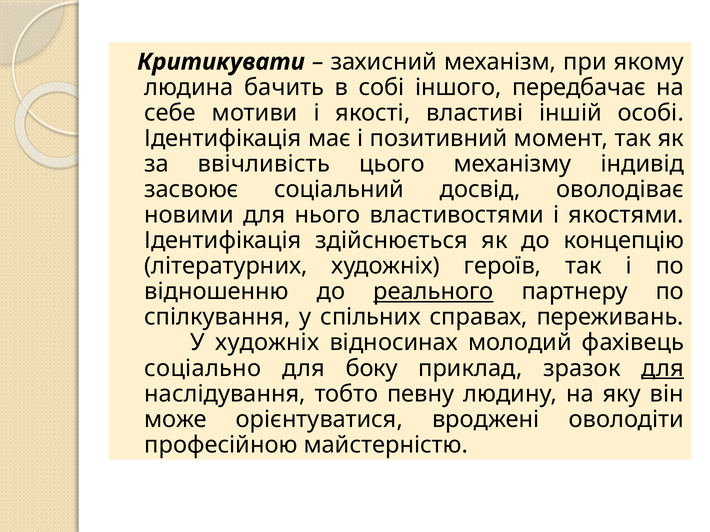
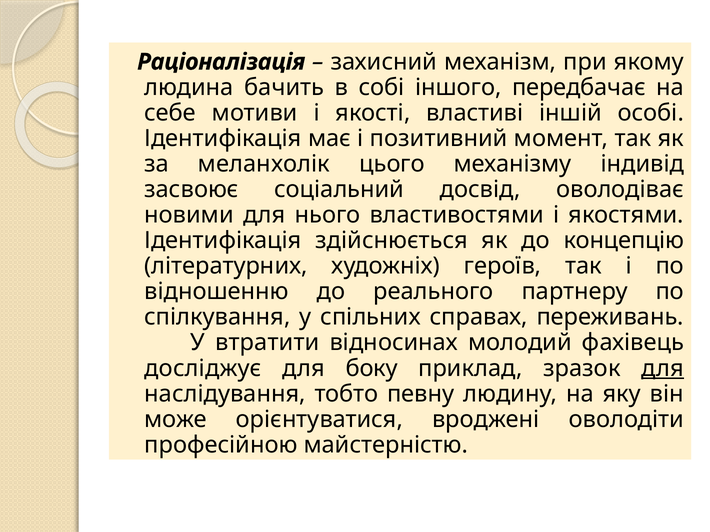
Критикувати: Критикувати -> Раціоналізація
ввічливість: ввічливість -> меланхолік
реального underline: present -> none
У художніх: художніх -> втратити
соціально: соціально -> досліджує
